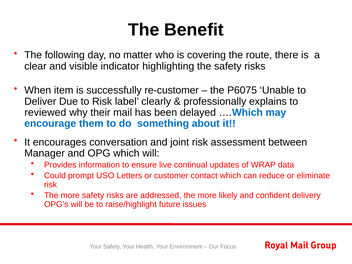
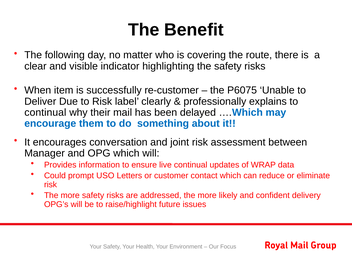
reviewed at (45, 112): reviewed -> continual
